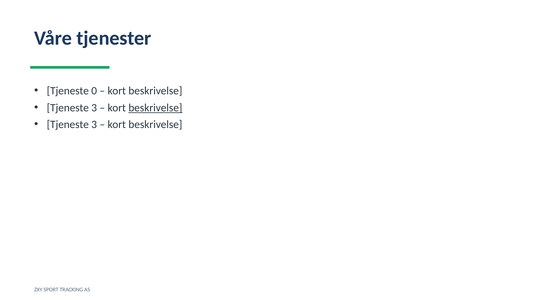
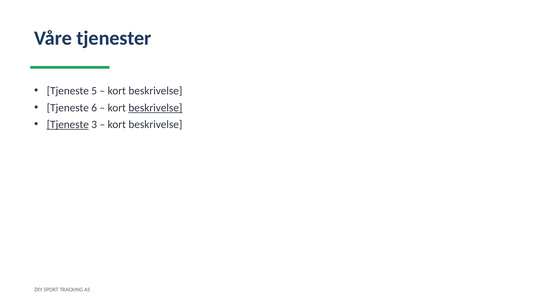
0: 0 -> 5
3 at (94, 108): 3 -> 6
Tjeneste at (68, 125) underline: none -> present
